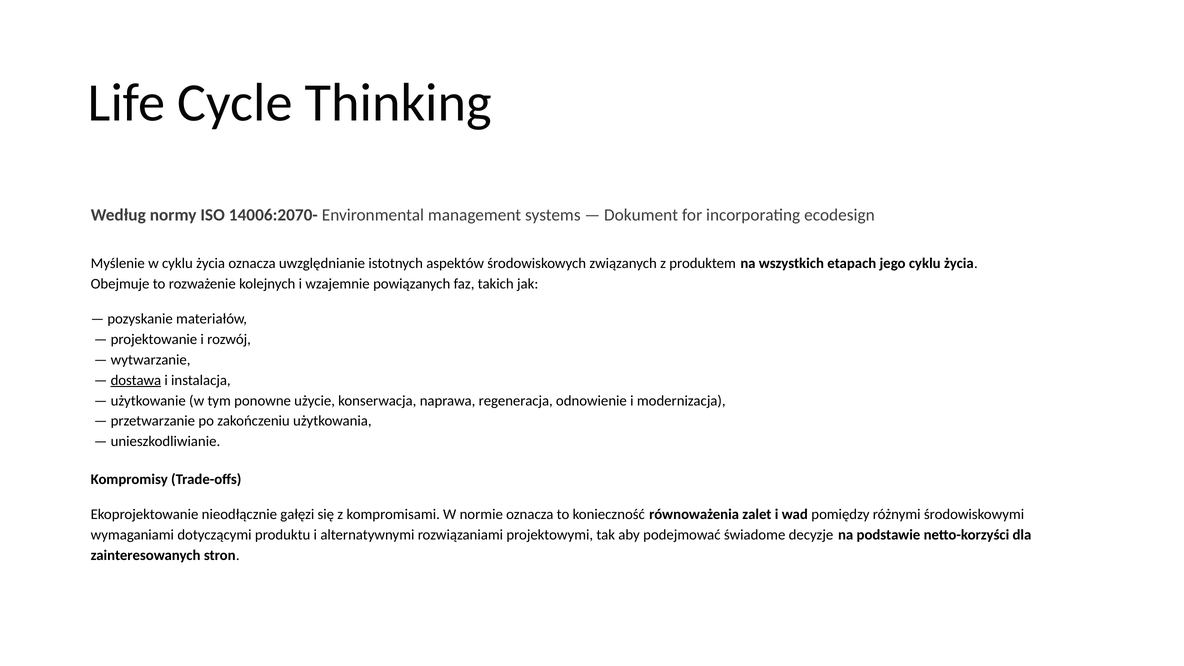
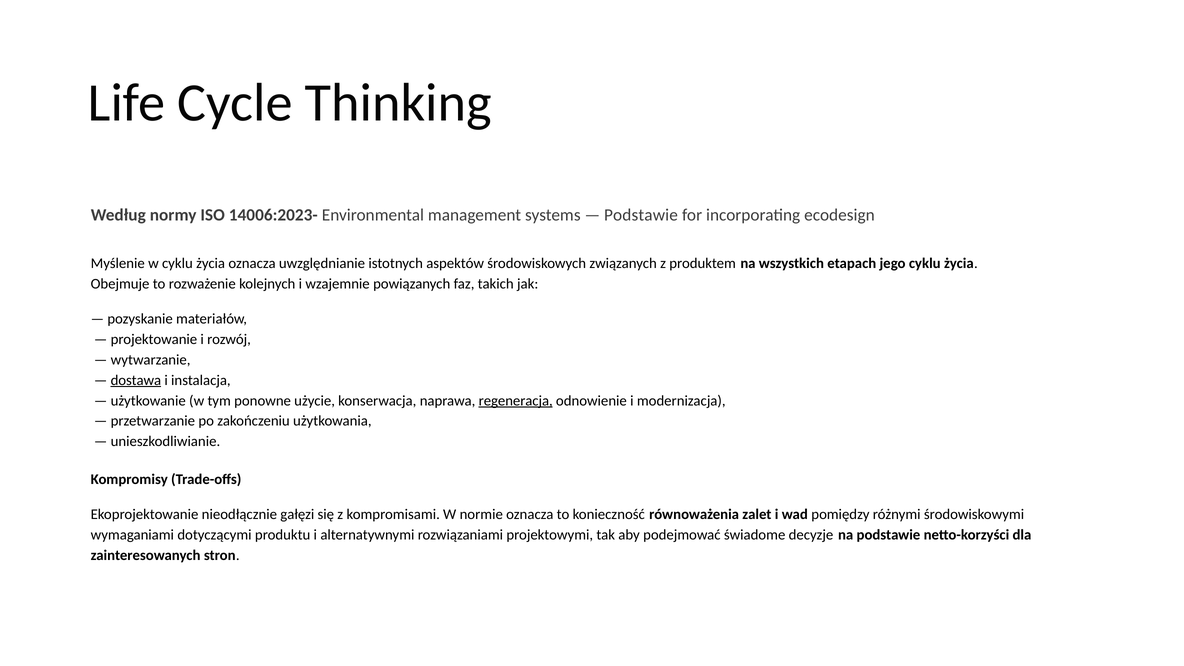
14006:2070-: 14006:2070- -> 14006:2023-
Dokument at (641, 215): Dokument -> Podstawie
regeneracja underline: none -> present
